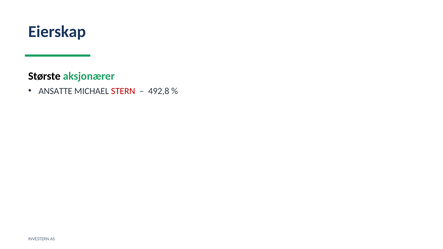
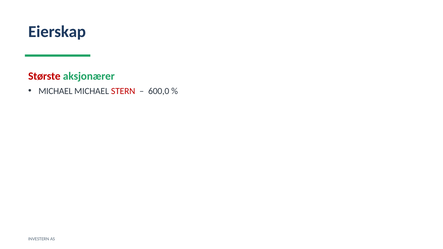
Største colour: black -> red
ANSATTE at (55, 91): ANSATTE -> MICHAEL
492,8: 492,8 -> 600,0
